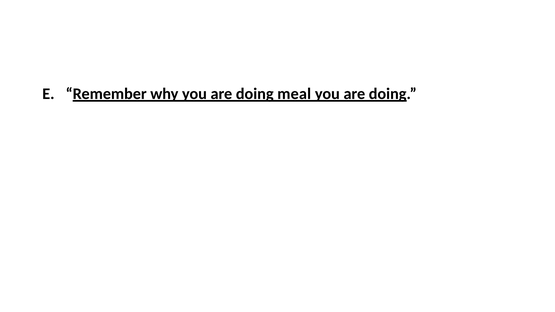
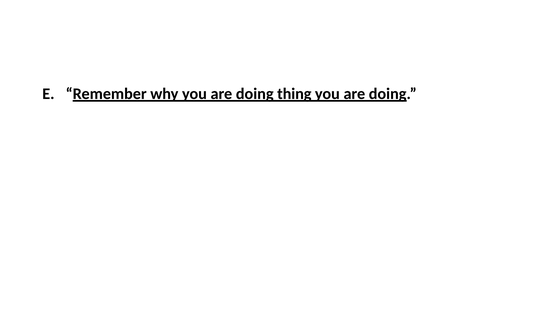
meal: meal -> thing
